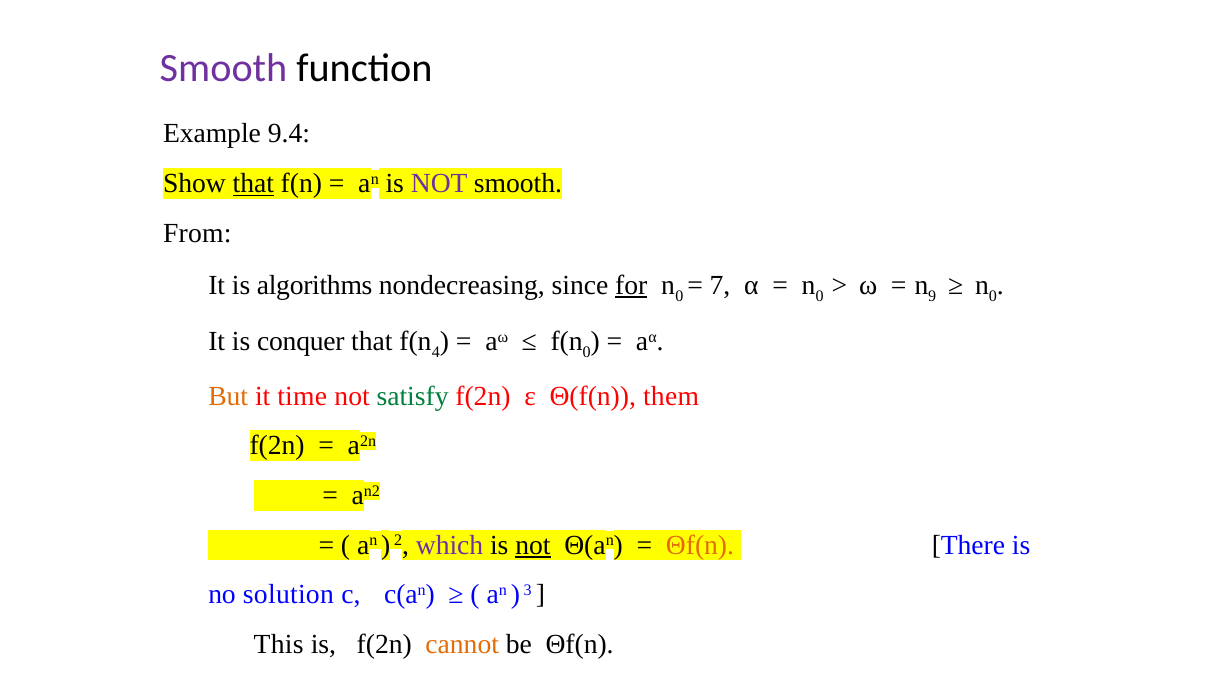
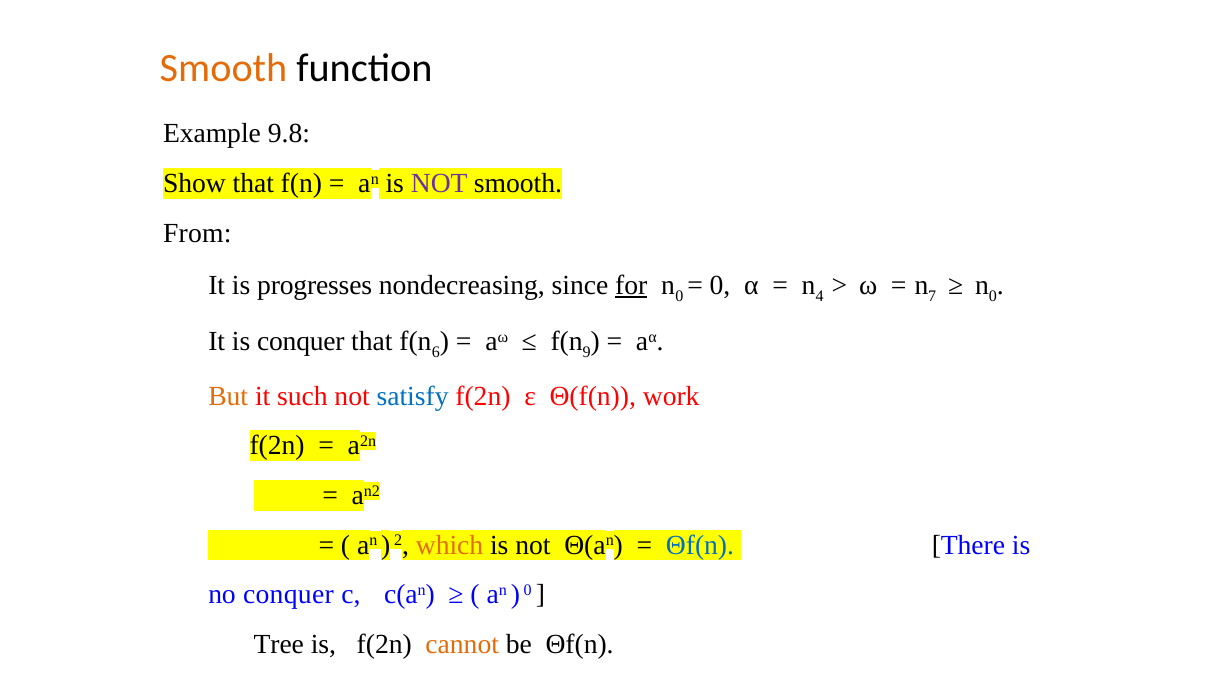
Smooth at (224, 68) colour: purple -> orange
9.4: 9.4 -> 9.8
that at (253, 184) underline: present -> none
algorithms: algorithms -> progresses
7 at (720, 285): 7 -> 0
0 at (820, 296): 0 -> 4
9: 9 -> 7
4: 4 -> 6
f(n 0: 0 -> 9
time: time -> such
satisfy colour: green -> blue
them: them -> work
which colour: purple -> orange
not at (533, 545) underline: present -> none
Θf(n at (700, 545) colour: orange -> blue
no solution: solution -> conquer
3 at (528, 591): 3 -> 0
This: This -> Tree
